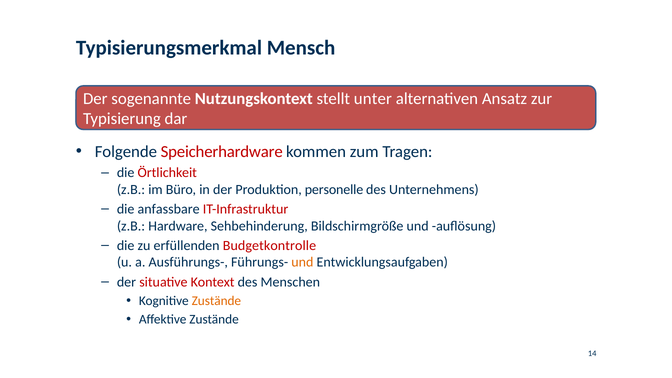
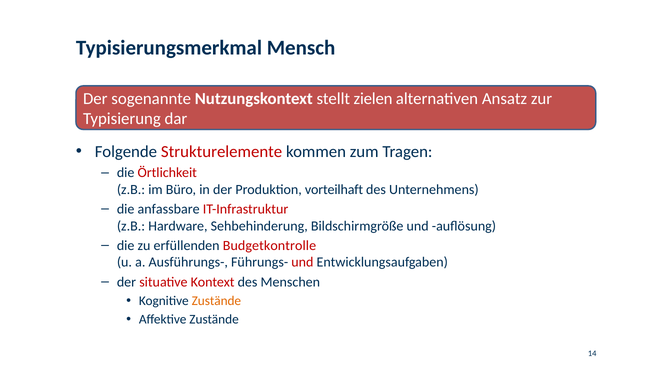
unter: unter -> zielen
Speicherhardware: Speicherhardware -> Strukturelemente
personelle: personelle -> vorteilhaft
und at (302, 262) colour: orange -> red
